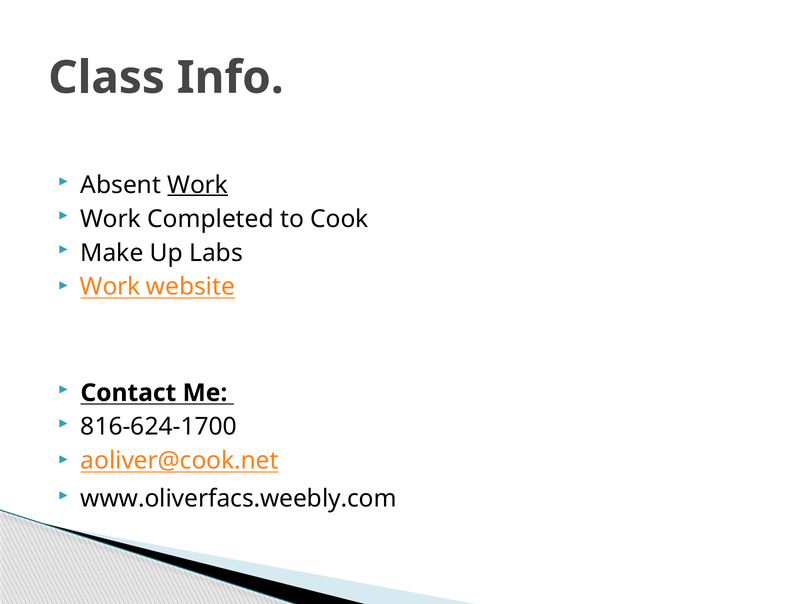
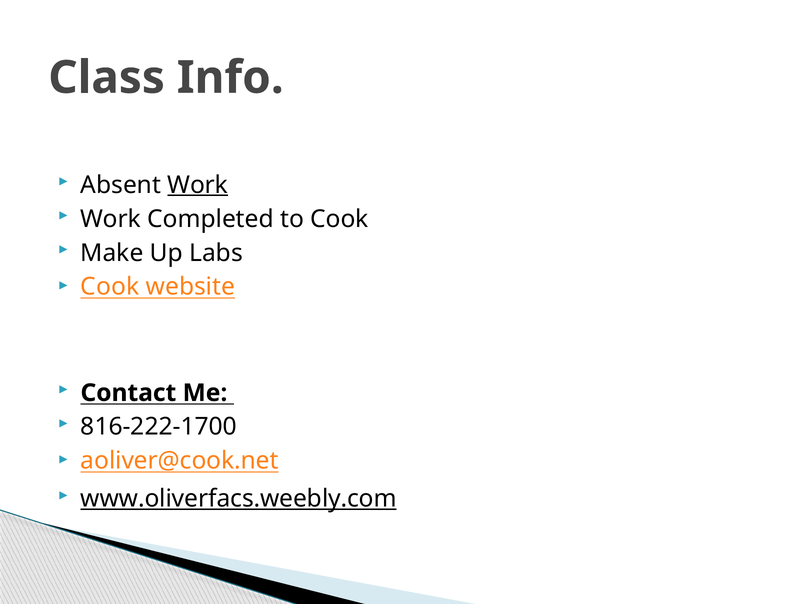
Work at (110, 287): Work -> Cook
816-624-1700: 816-624-1700 -> 816-222-1700
www.oliverfacs.weebly.com underline: none -> present
